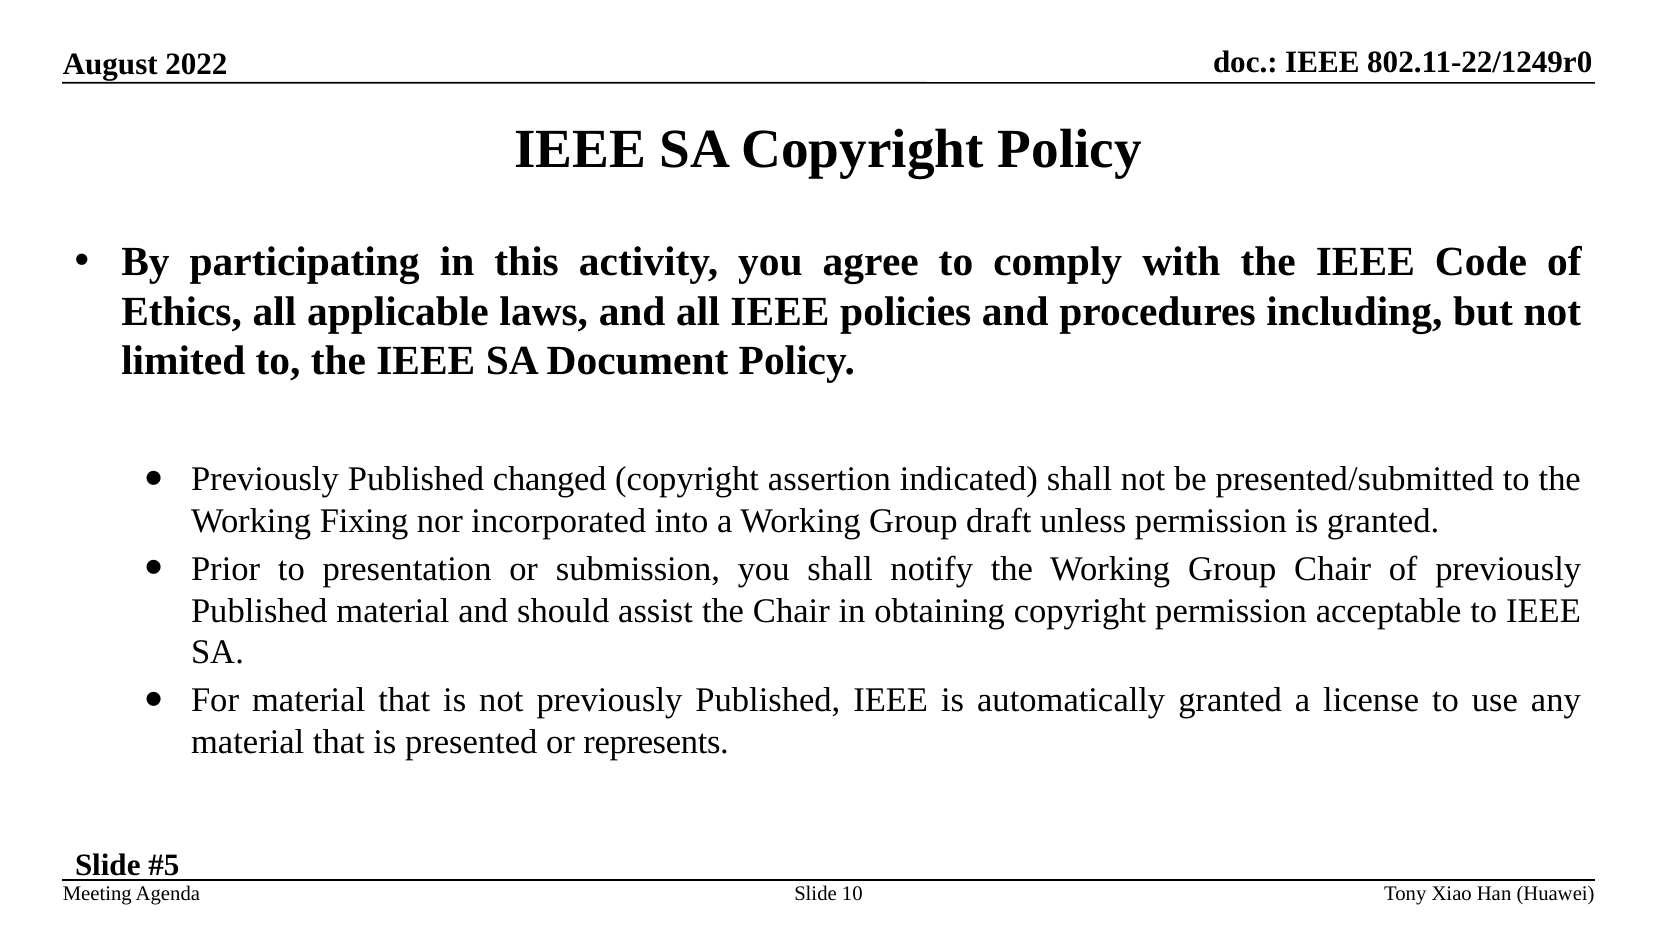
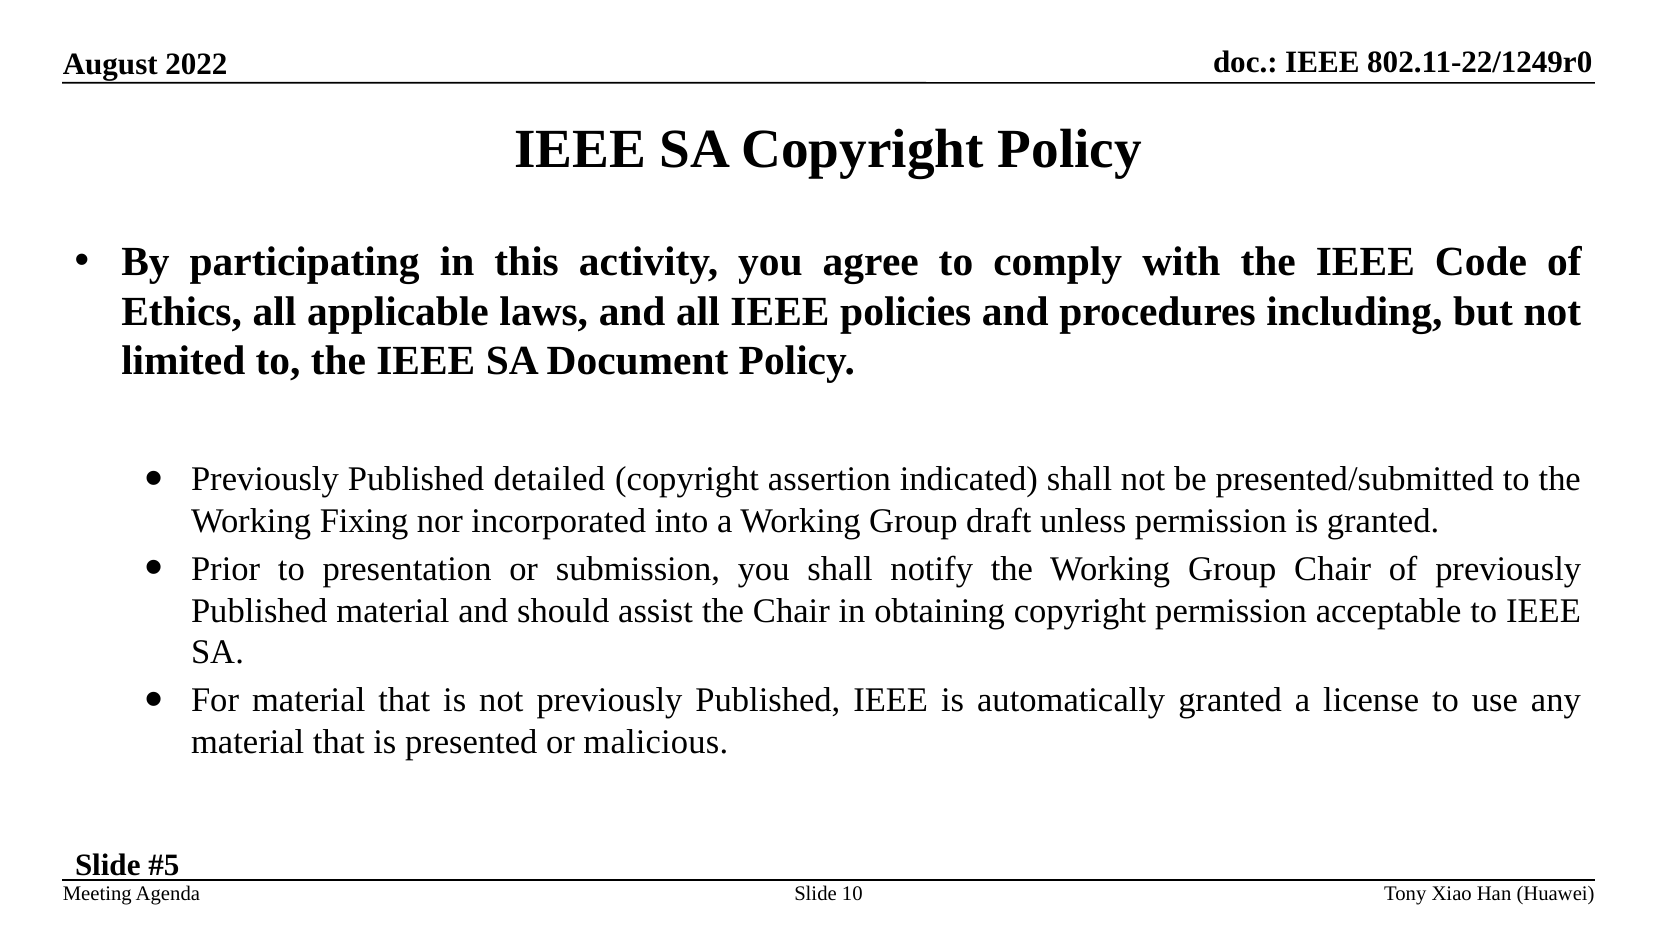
changed: changed -> detailed
represents: represents -> malicious
